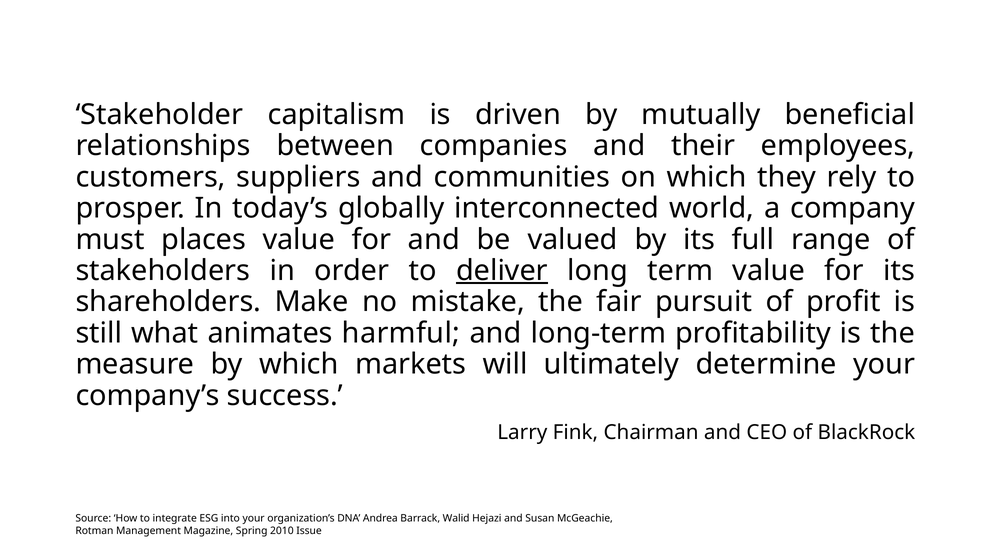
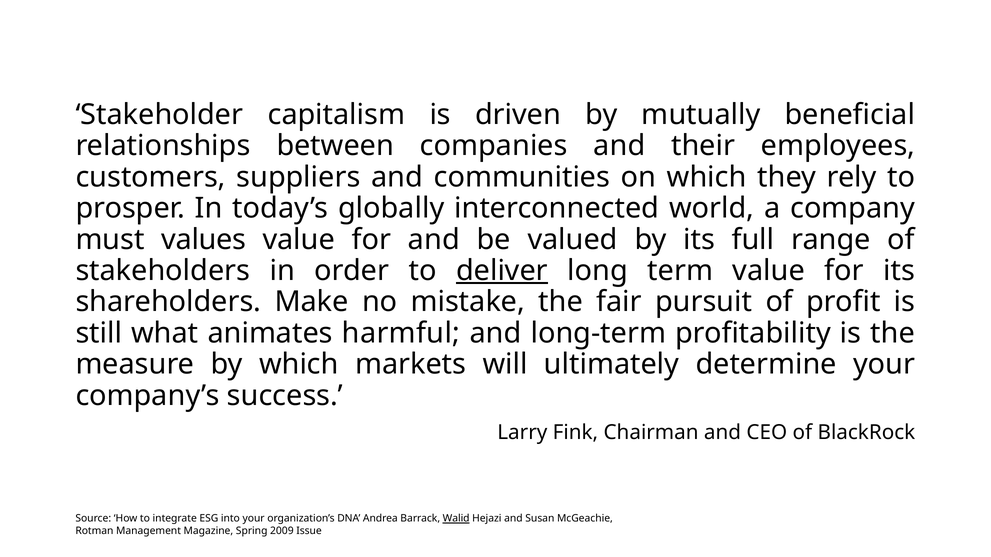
places: places -> values
Walid underline: none -> present
2010: 2010 -> 2009
